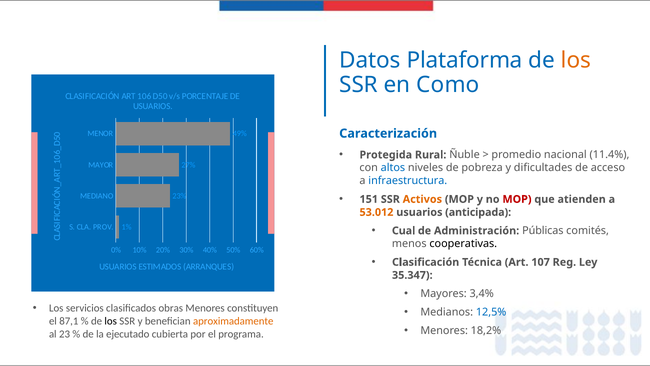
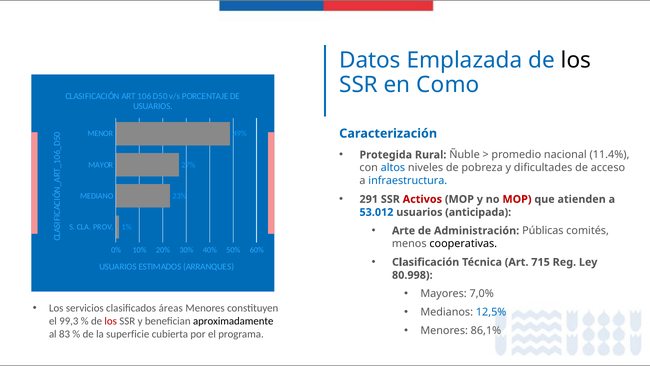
Plataforma: Plataforma -> Emplazada
los at (576, 60) colour: orange -> black
151: 151 -> 291
Activos colour: orange -> red
53.012 colour: orange -> blue
Cual: Cual -> Arte
107: 107 -> 715
35.347: 35.347 -> 80.998
3,4%: 3,4% -> 7,0%
obras: obras -> áreas
87,1: 87,1 -> 99,3
los at (111, 321) colour: black -> red
aproximadamente colour: orange -> black
18,2%: 18,2% -> 86,1%
23: 23 -> 83
ejecutado: ejecutado -> superficie
